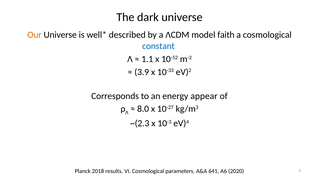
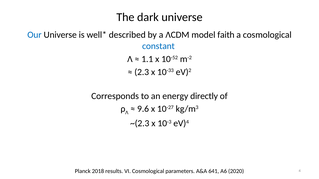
Our colour: orange -> blue
3.9: 3.9 -> 2.3
appear: appear -> directly
8.0: 8.0 -> 9.6
